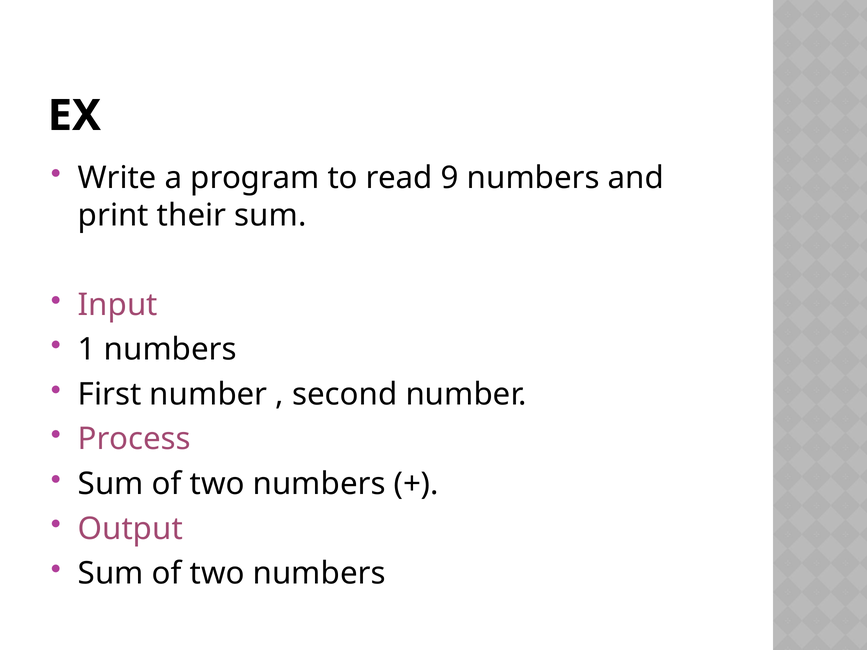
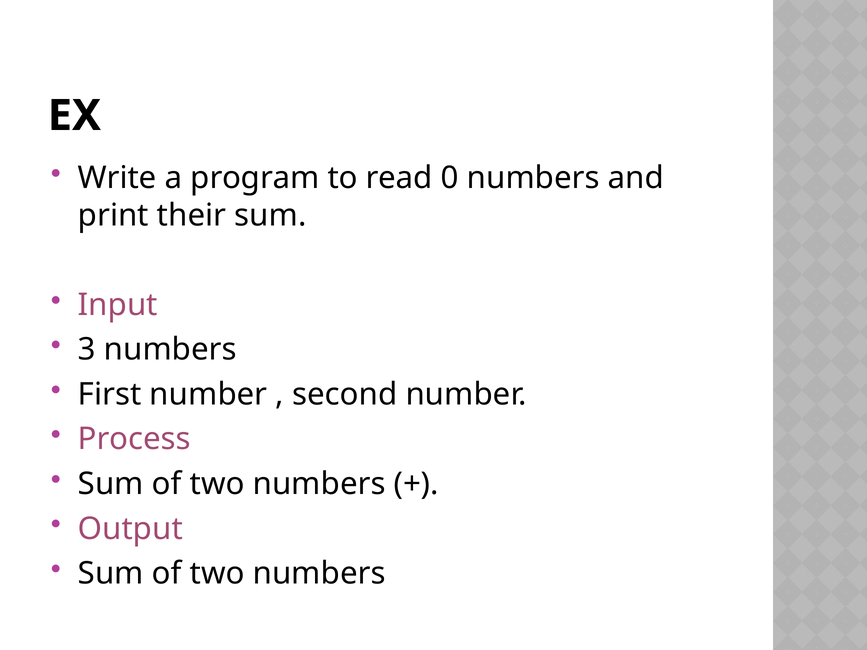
9: 9 -> 0
1: 1 -> 3
